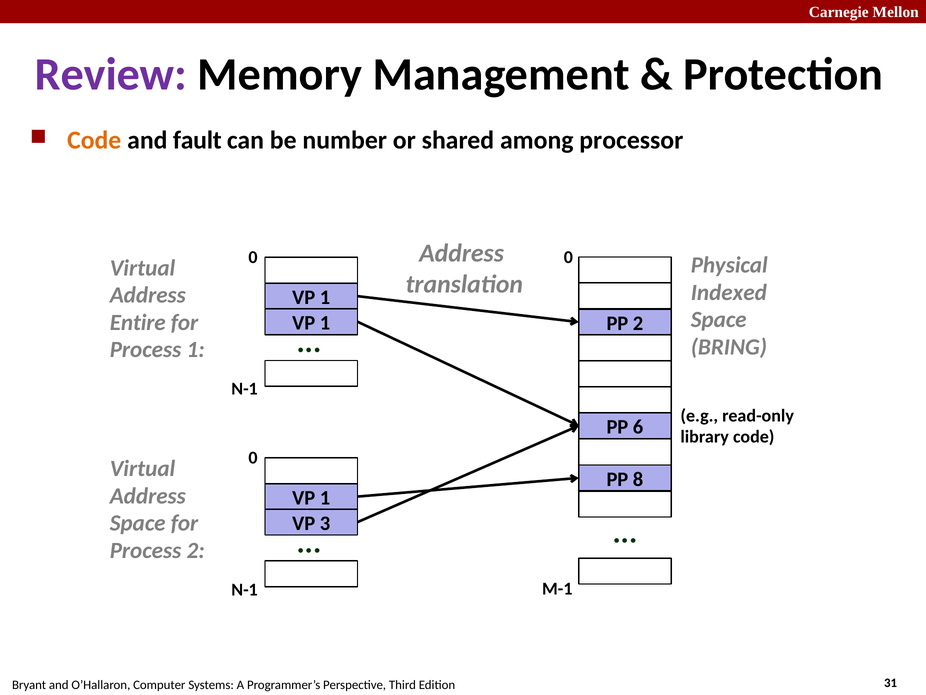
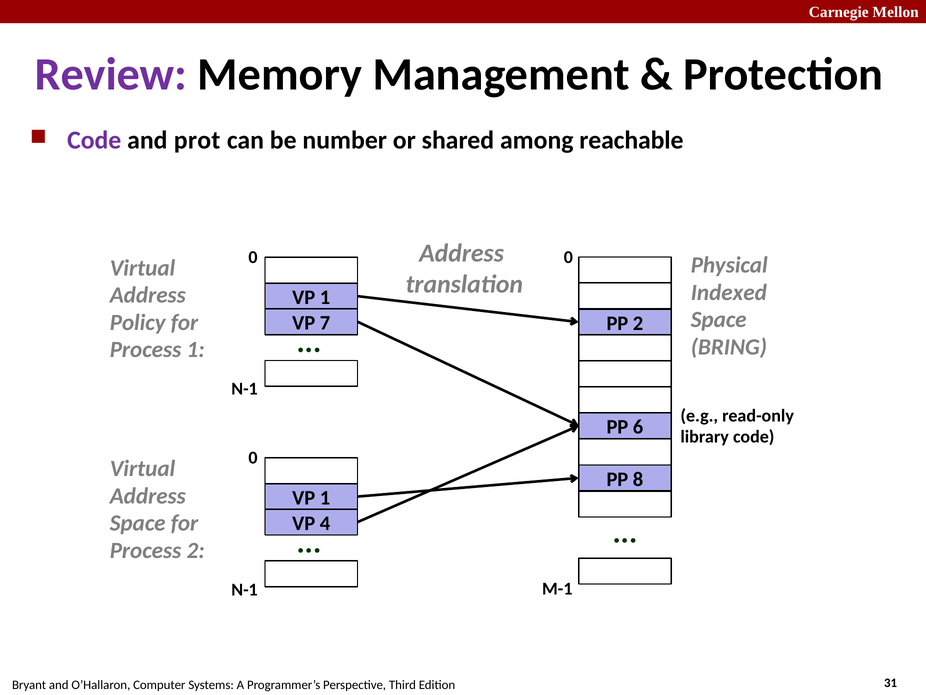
Code at (94, 140) colour: orange -> purple
fault: fault -> prot
processor: processor -> reachable
Entire: Entire -> Policy
1 at (325, 323): 1 -> 7
3: 3 -> 4
